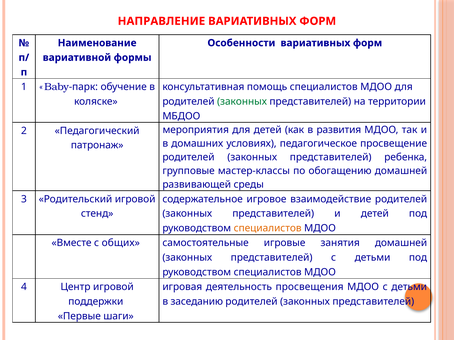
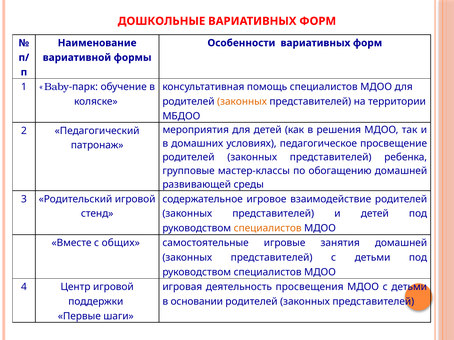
НАПРАВЛЕНИЕ: НАПРАВЛЕНИЕ -> ДОШКОЛЬНЫЕ
законных at (242, 102) colour: green -> orange
развития: развития -> решения
заседанию: заседанию -> основании
